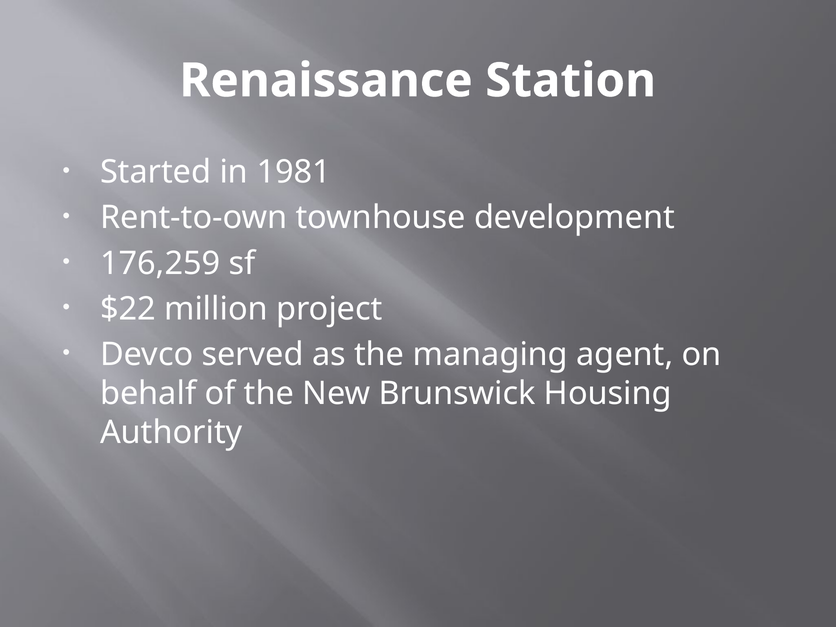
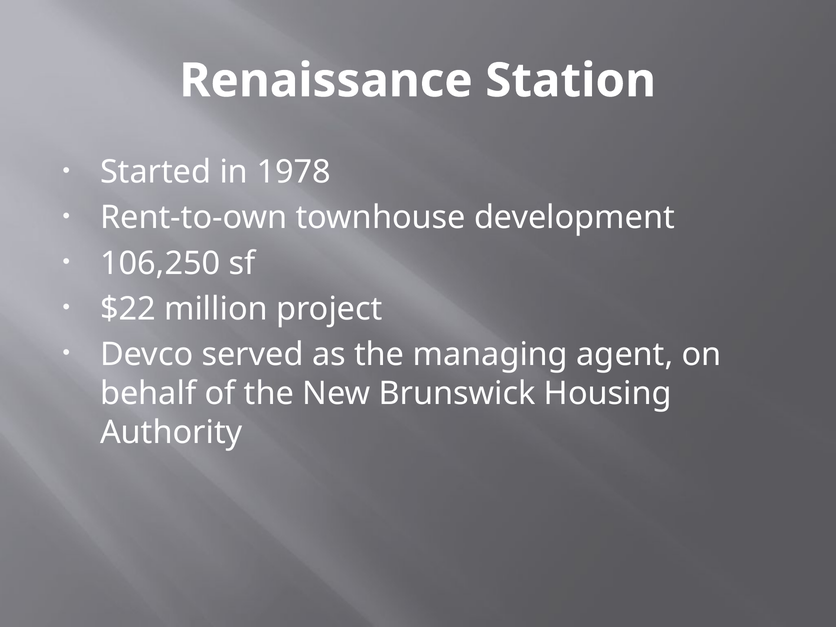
1981: 1981 -> 1978
176,259: 176,259 -> 106,250
